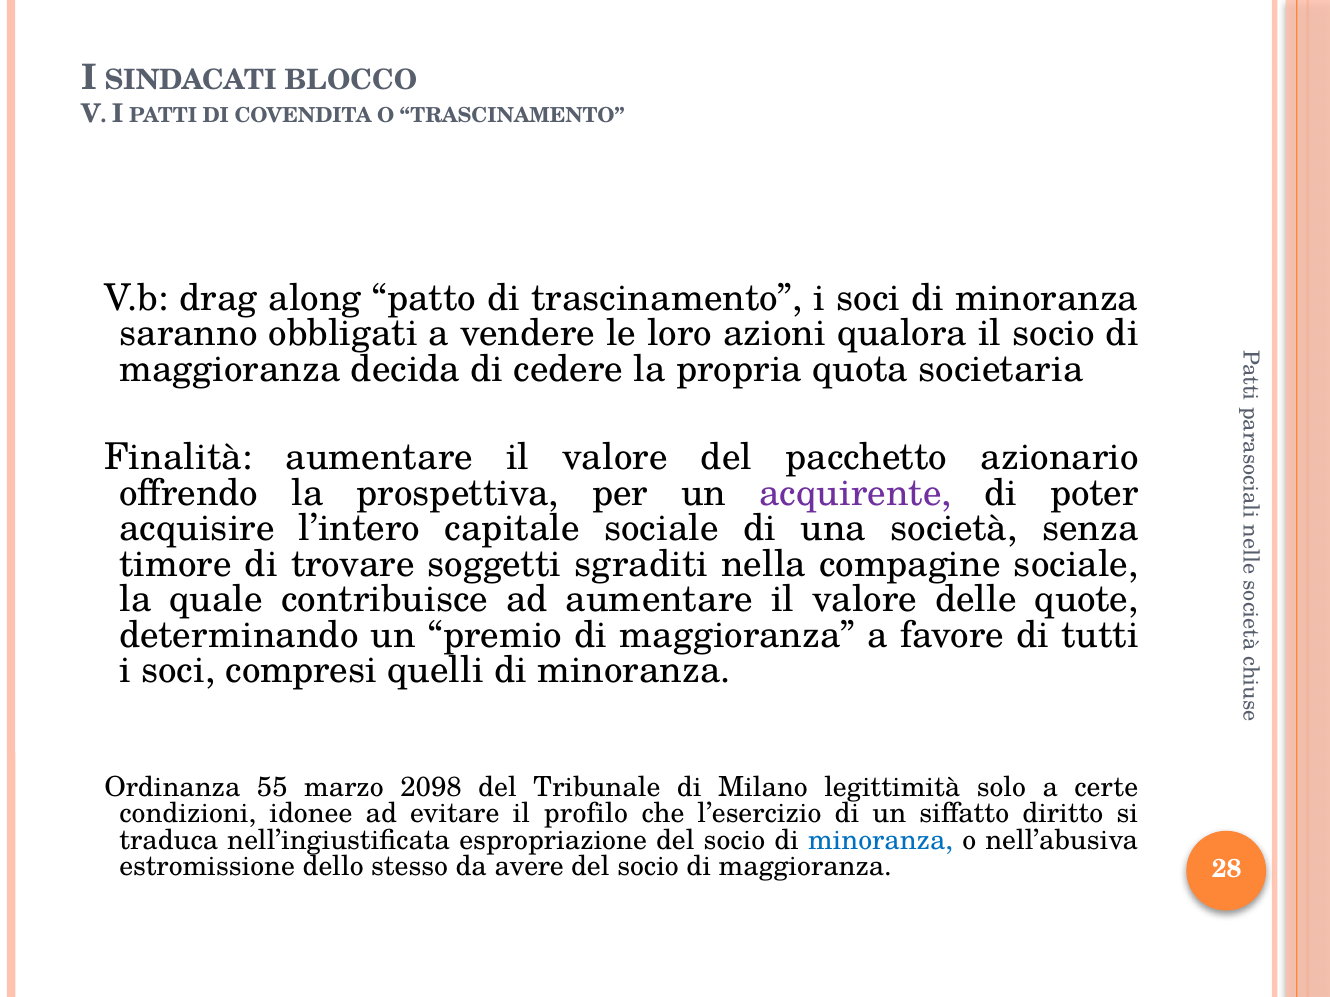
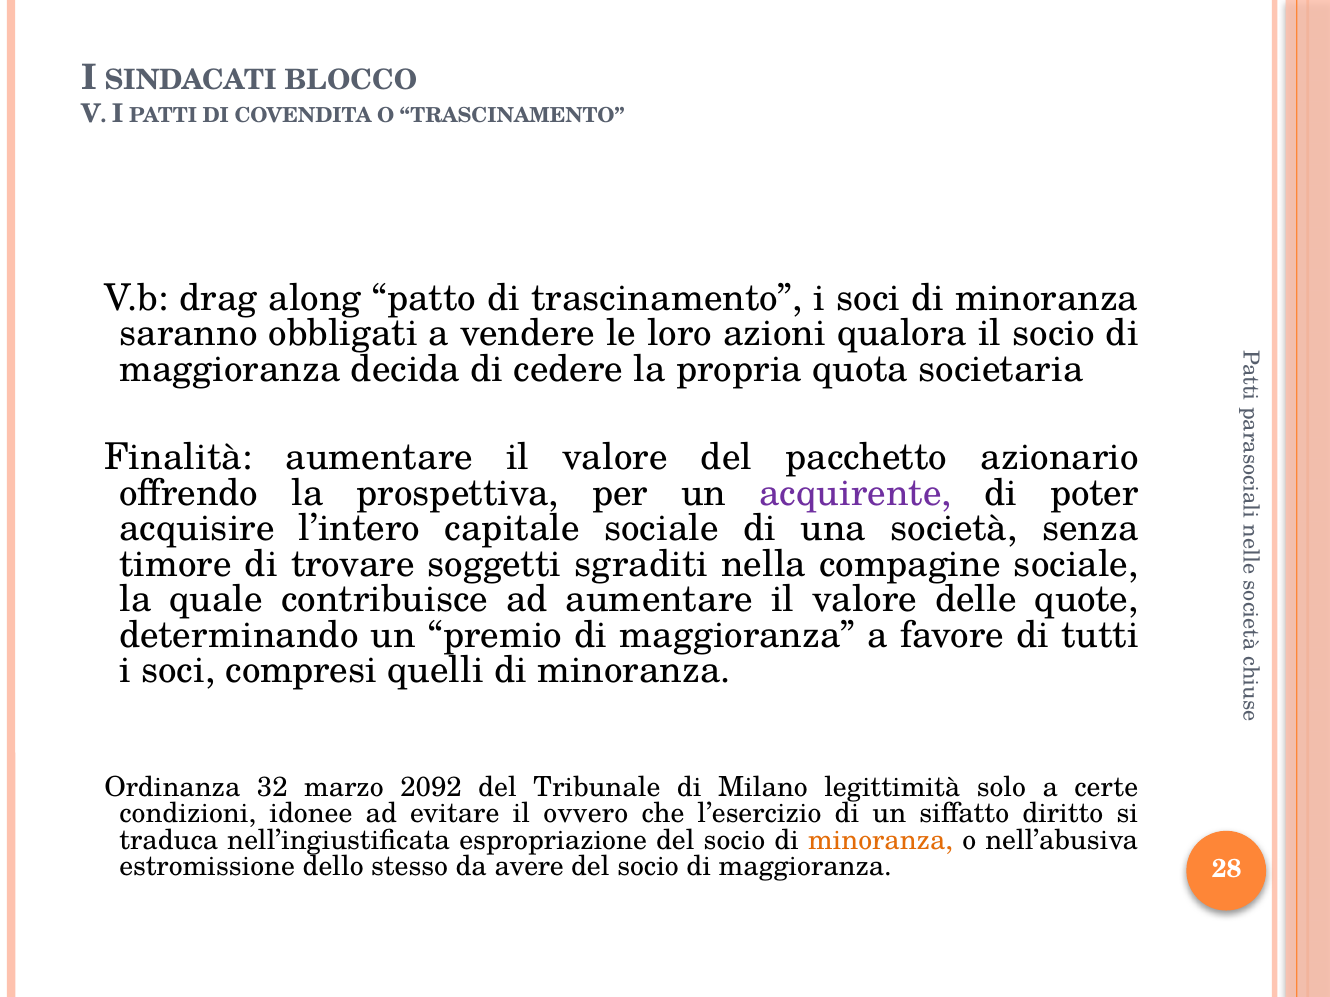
55: 55 -> 32
2098: 2098 -> 2092
profilo: profilo -> ovvero
minoranza at (881, 841) colour: blue -> orange
